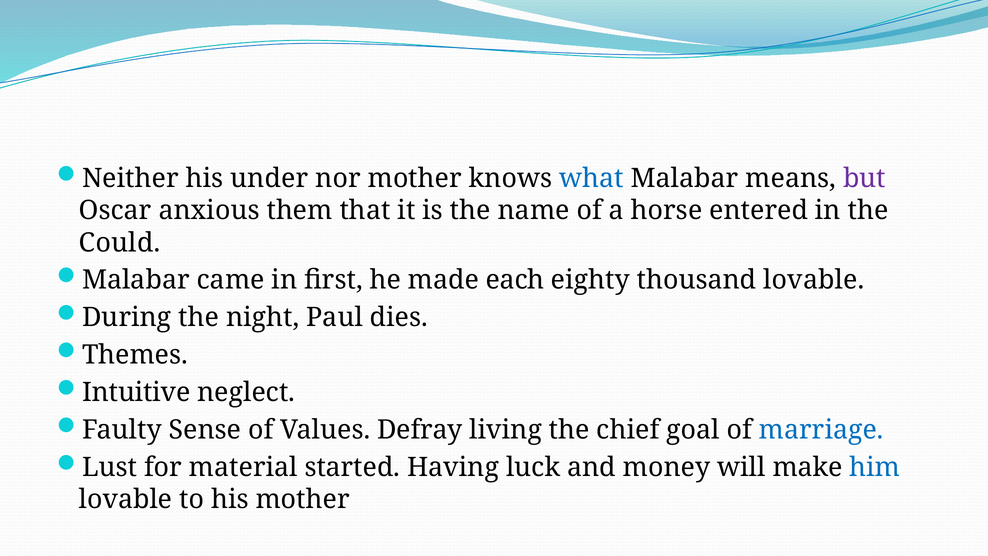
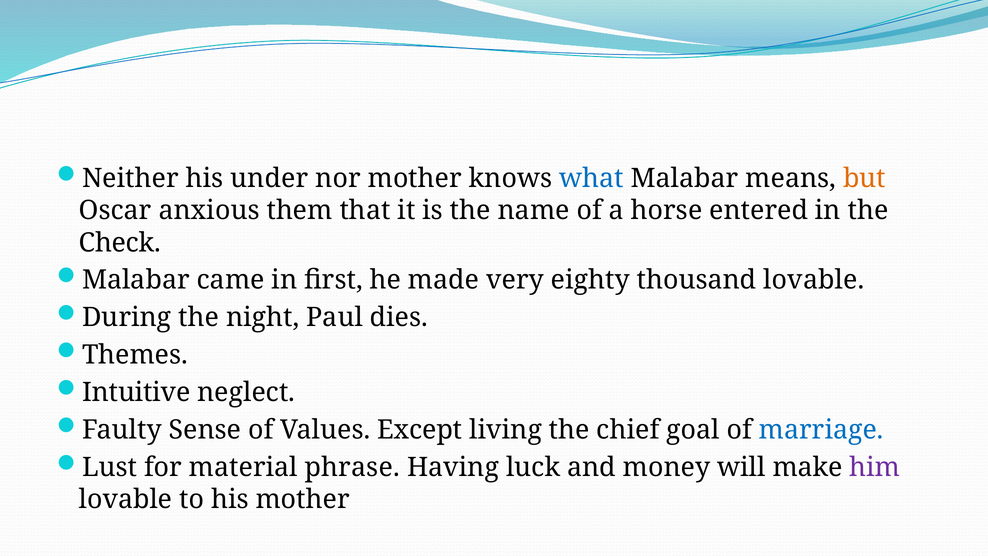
but colour: purple -> orange
Could: Could -> Check
each: each -> very
Defray: Defray -> Except
started: started -> phrase
him colour: blue -> purple
